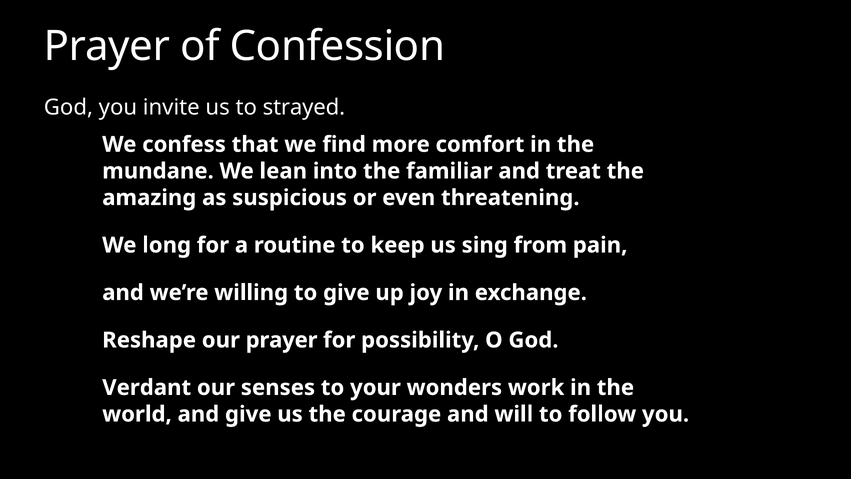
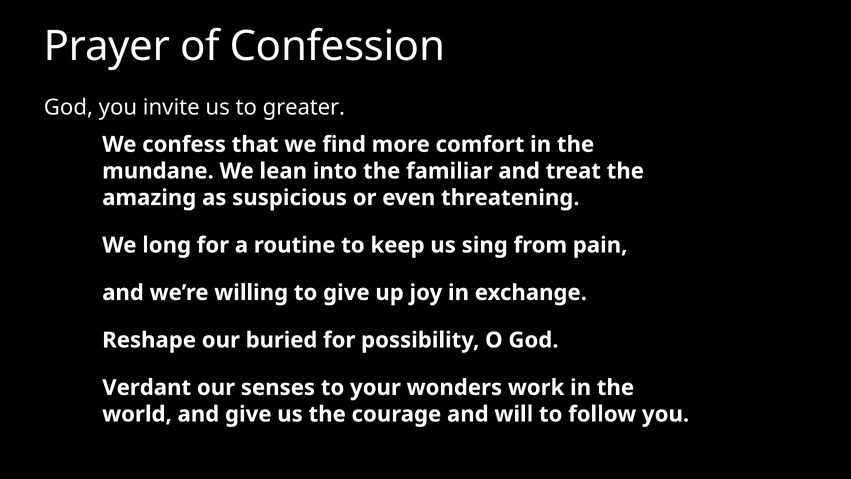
strayed: strayed -> greater
our prayer: prayer -> buried
